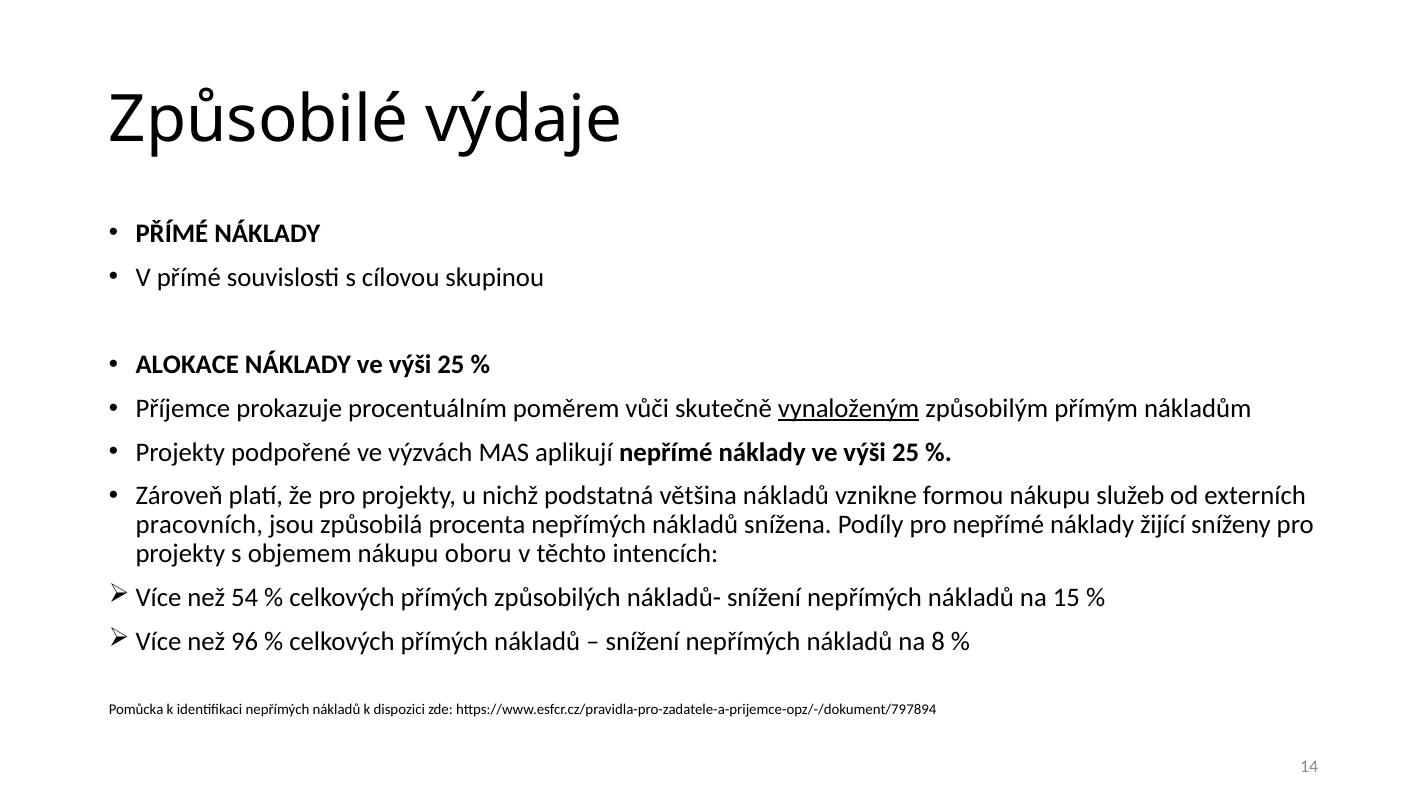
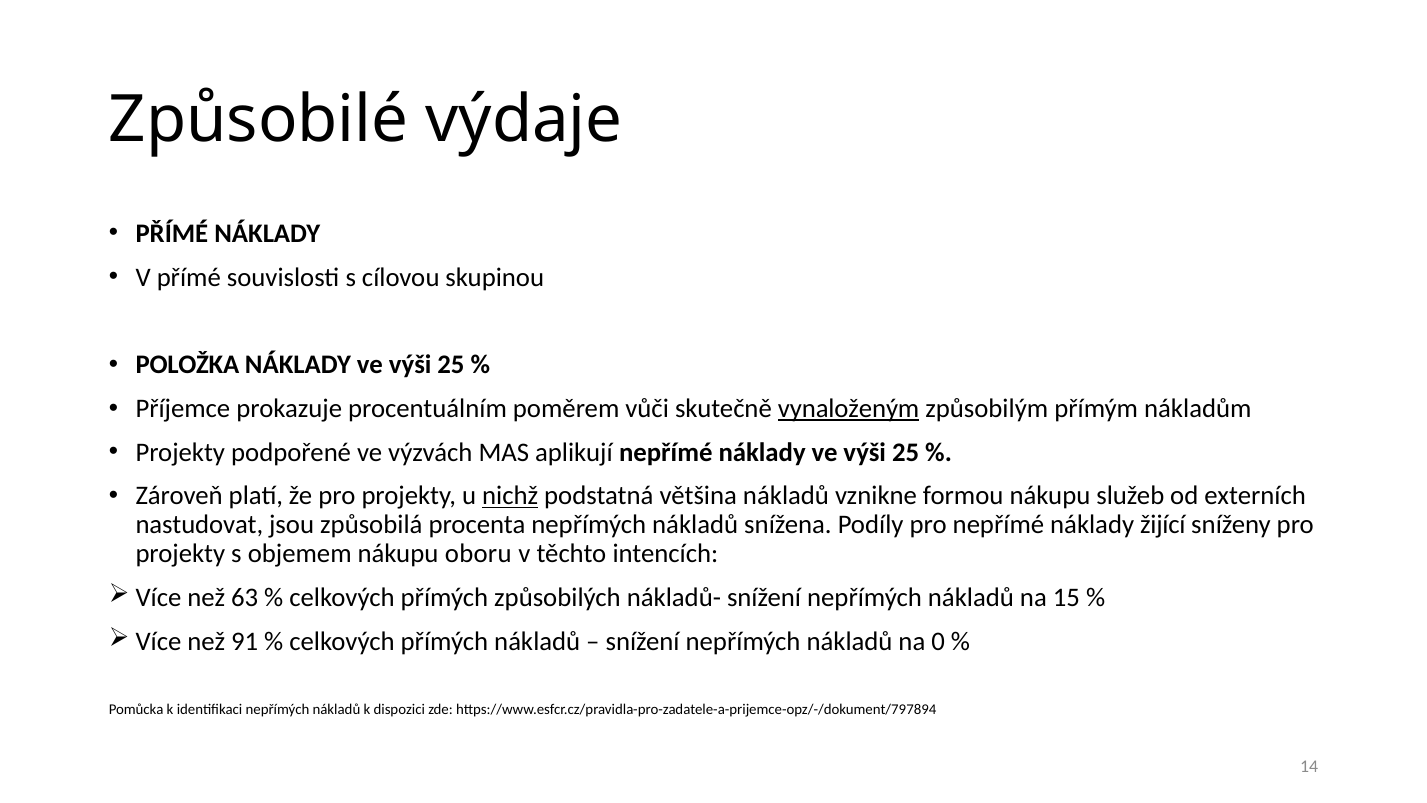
ALOKACE: ALOKACE -> POLOŽKA
nichž underline: none -> present
pracovních: pracovních -> nastudovat
54: 54 -> 63
96: 96 -> 91
8: 8 -> 0
